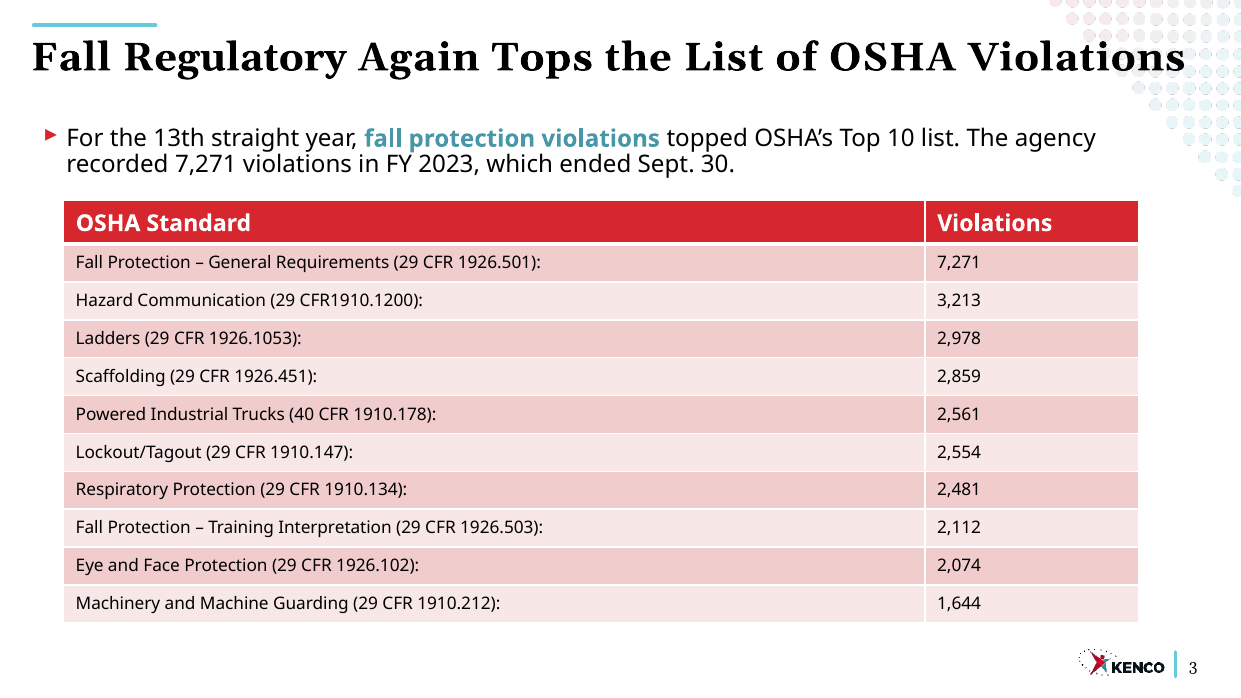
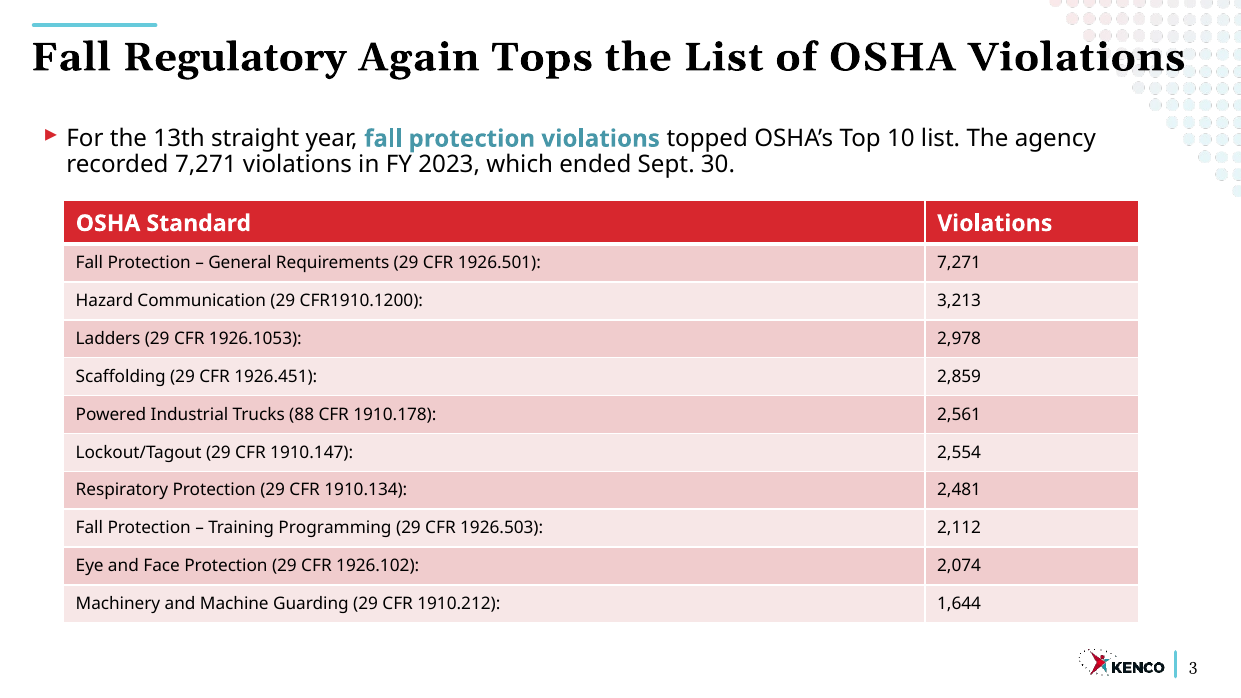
40: 40 -> 88
Interpretation: Interpretation -> Programming
